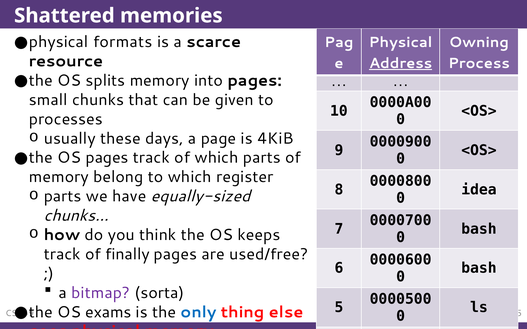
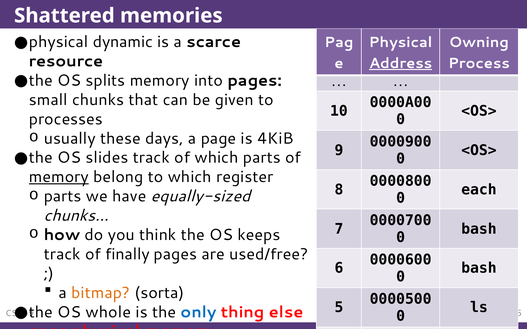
formats: formats -> dynamic
OS pages: pages -> slides
memory at (59, 177) underline: none -> present
idea: idea -> each
bitmap colour: purple -> orange
exams: exams -> whole
